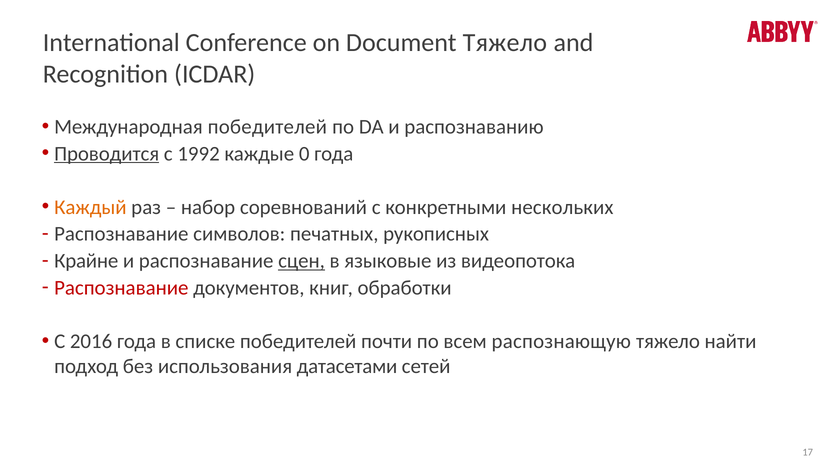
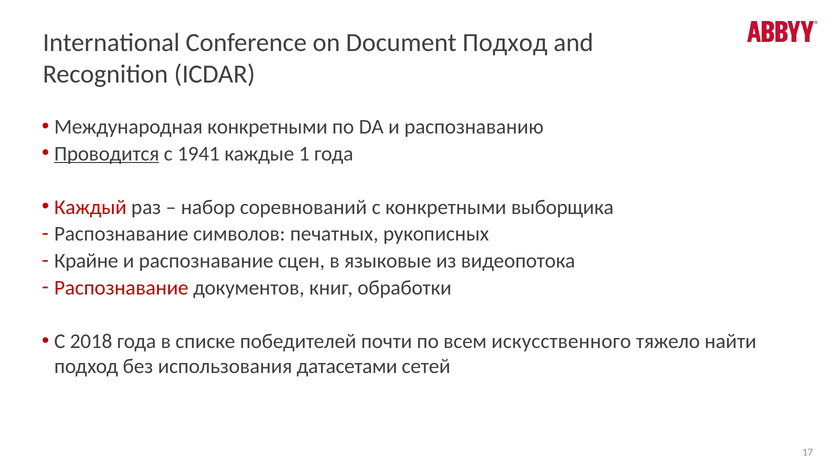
Document Тяжело: Тяжело -> Подход
Международная победителей: победителей -> конкретными
1992: 1992 -> 1941
0: 0 -> 1
Каждый colour: orange -> red
нескольких: нескольких -> выборщика
сцен underline: present -> none
2016: 2016 -> 2018
распознающую: распознающую -> искусственного
